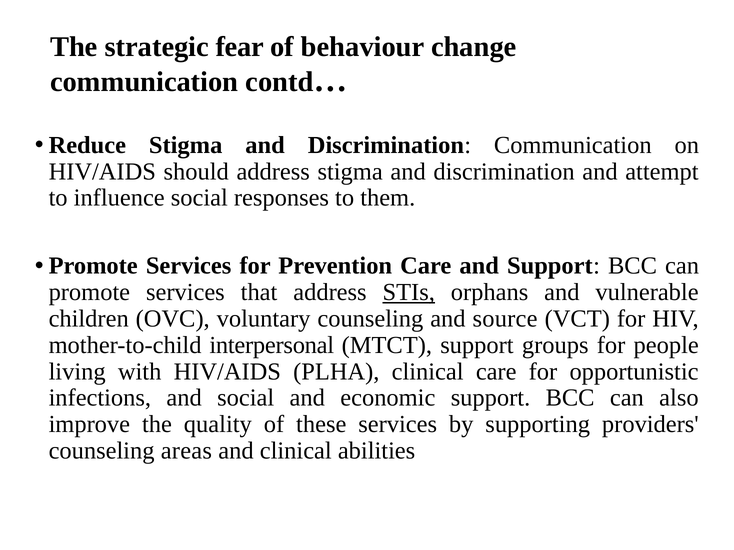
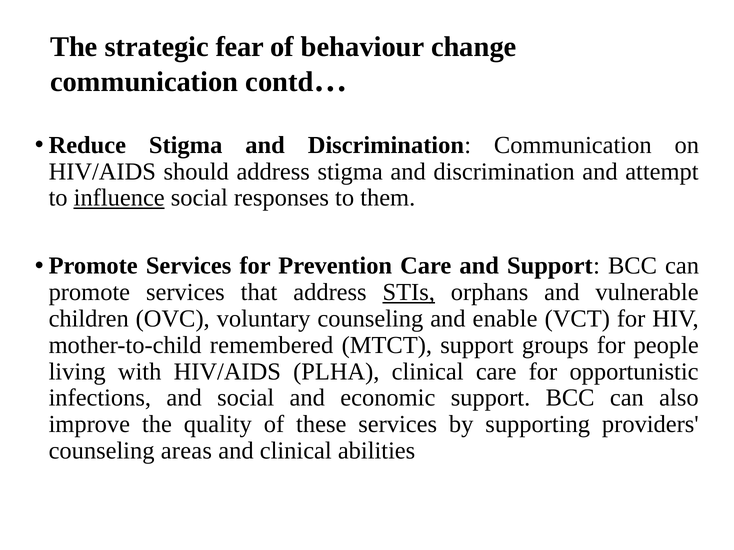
influence underline: none -> present
source: source -> enable
interpersonal: interpersonal -> remembered
